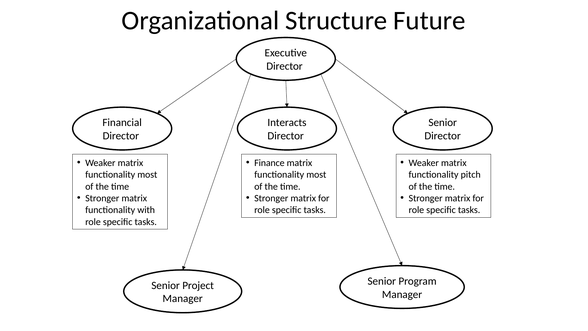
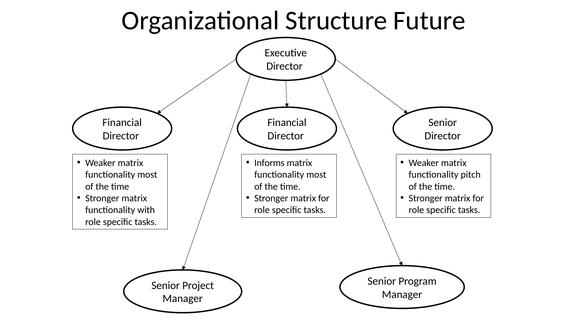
Interacts at (287, 123): Interacts -> Financial
Finance: Finance -> Informs
